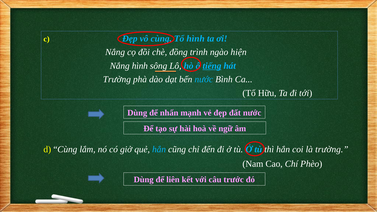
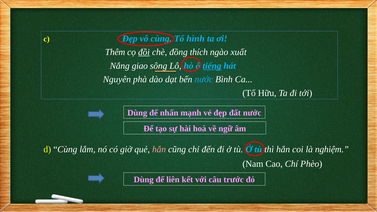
Nắng at (115, 52): Nắng -> Thêm
đồi underline: none -> present
trình: trình -> thích
hiện: hiện -> xuất
Nắng hình: hình -> giao
Trường at (117, 79): Trường -> Nguyên
hắn at (159, 149) colour: light blue -> pink
là trường: trường -> nghiệm
